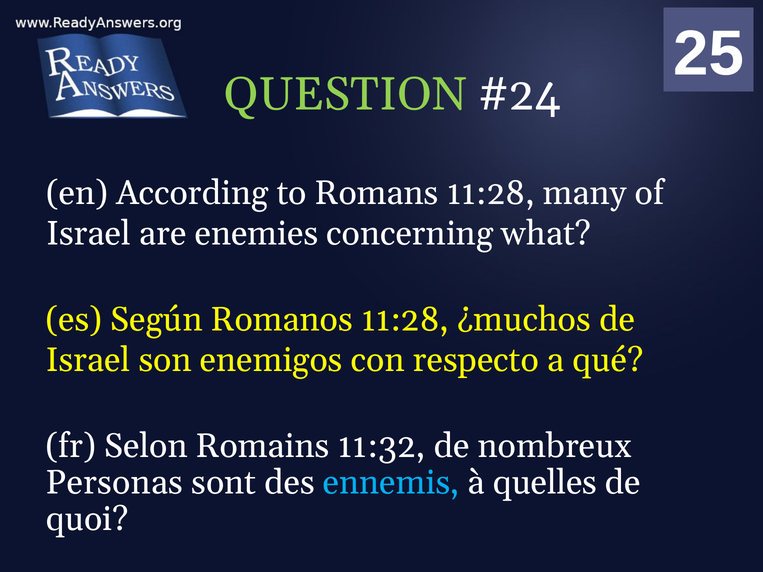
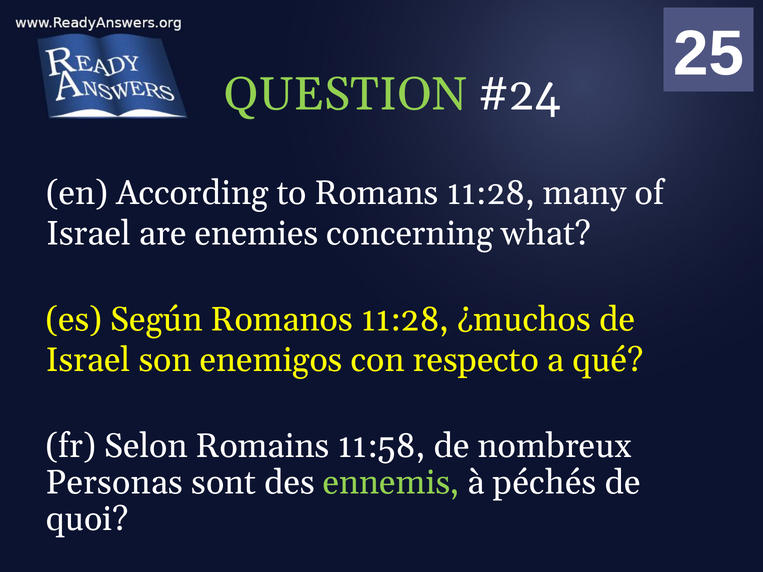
11:32: 11:32 -> 11:58
ennemis colour: light blue -> light green
quelles: quelles -> péchés
